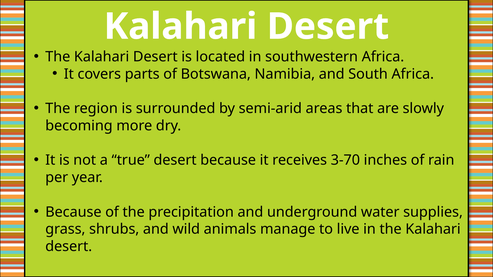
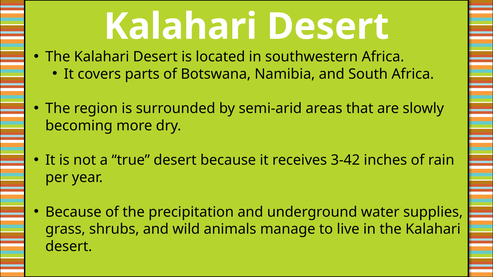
3-70: 3-70 -> 3-42
